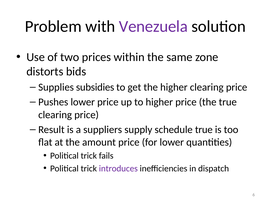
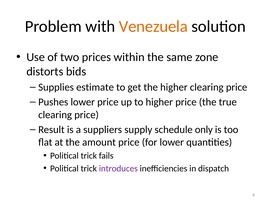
Venezuela colour: purple -> orange
subsidies: subsidies -> estimate
schedule true: true -> only
